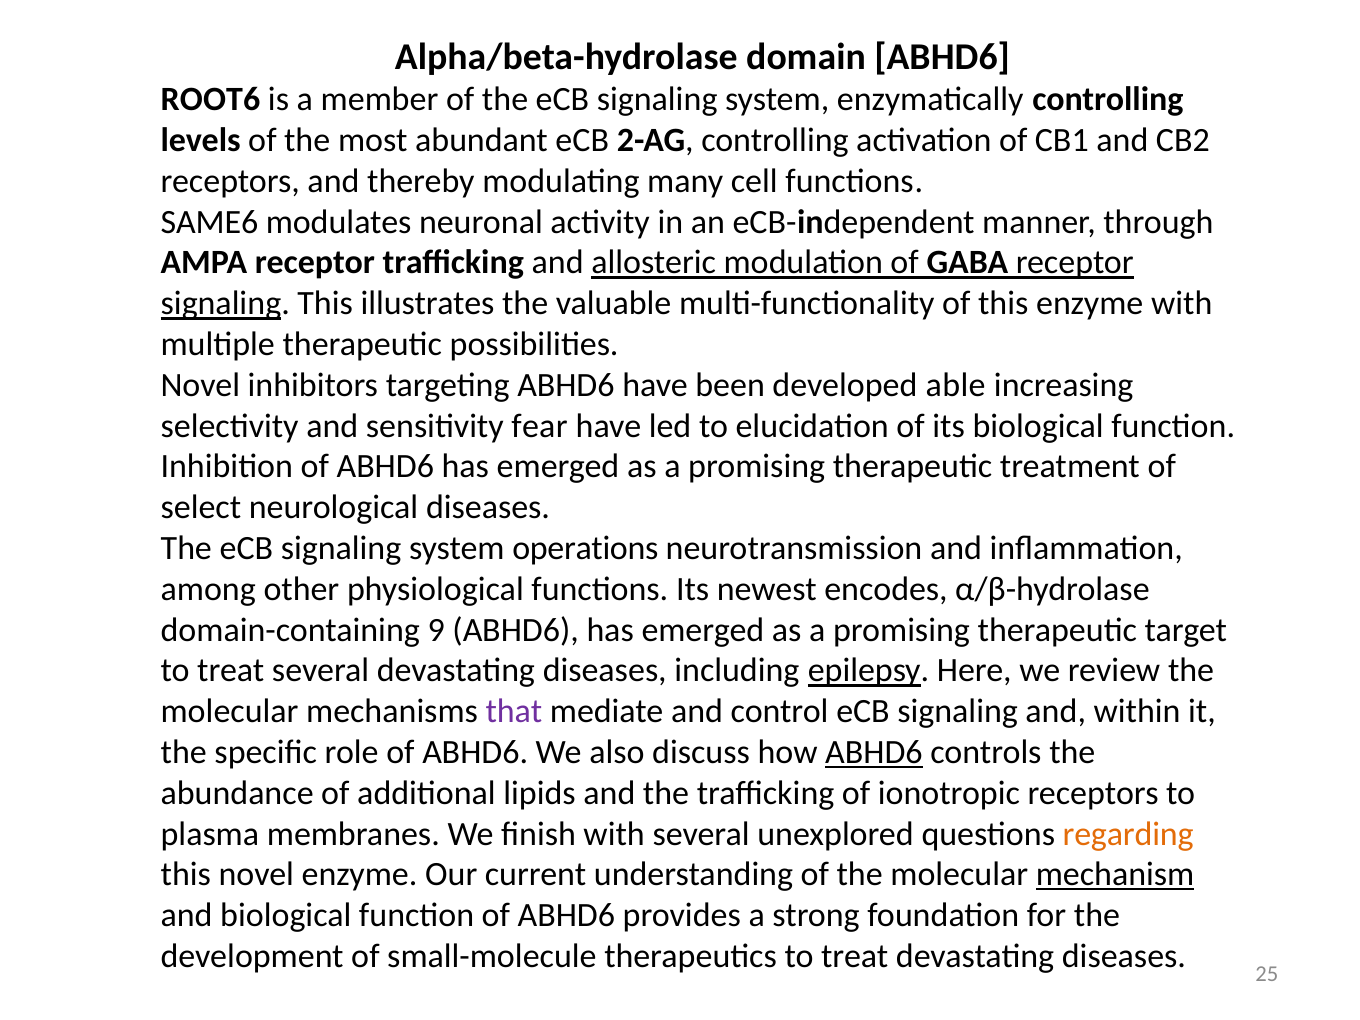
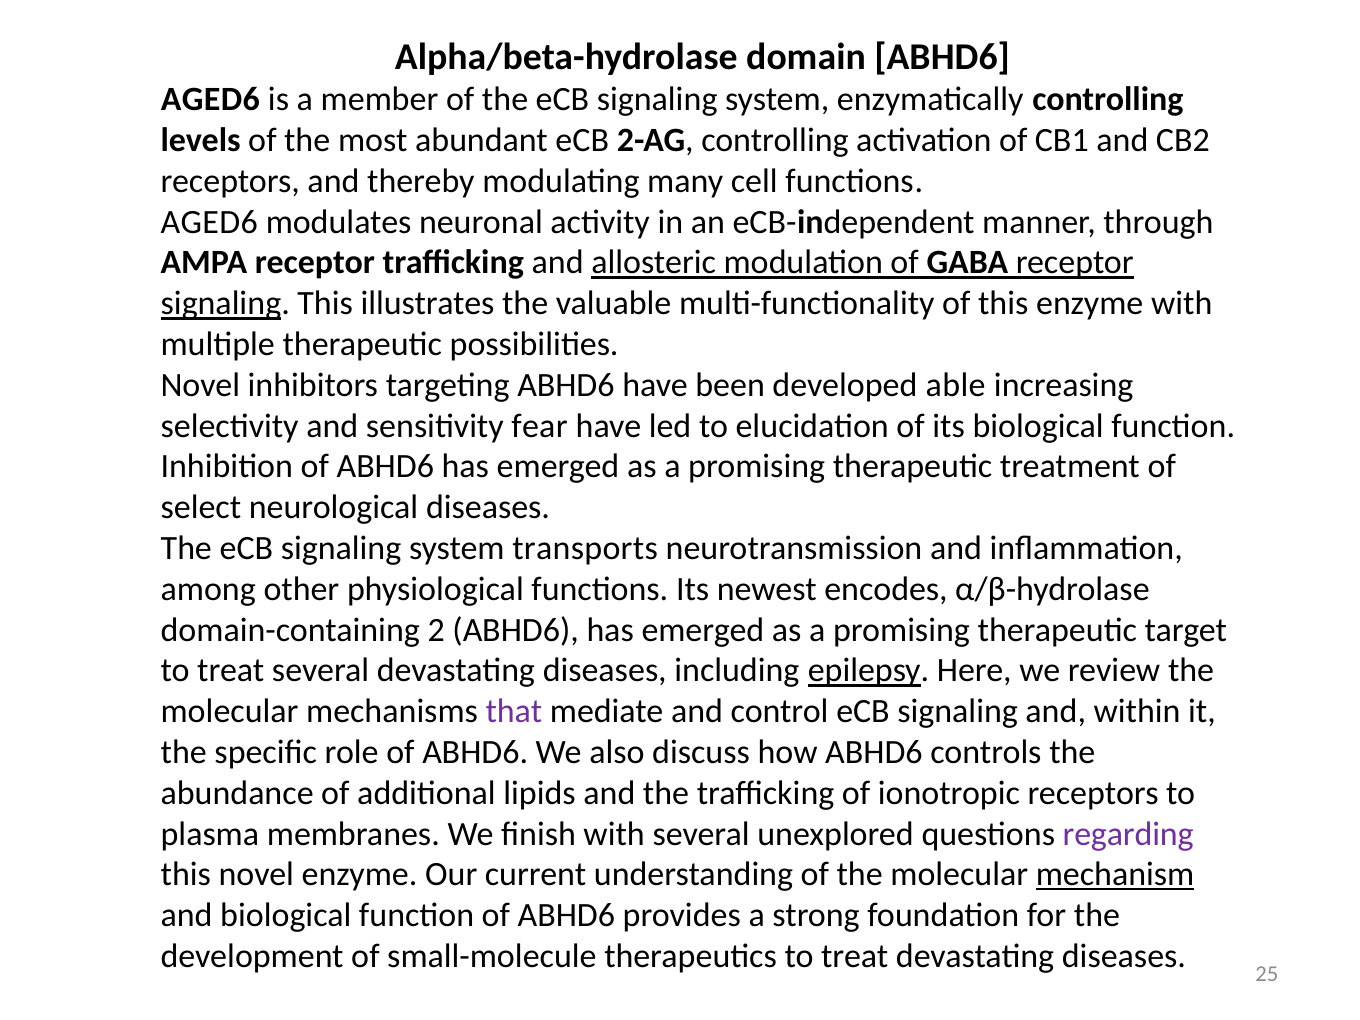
ROOT6 at (210, 100): ROOT6 -> AGED6
SAME6 at (209, 222): SAME6 -> AGED6
operations: operations -> transports
9: 9 -> 2
ABHD6 at (874, 752) underline: present -> none
regarding colour: orange -> purple
